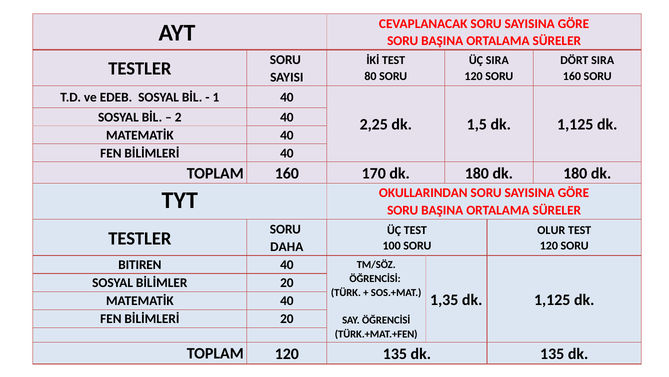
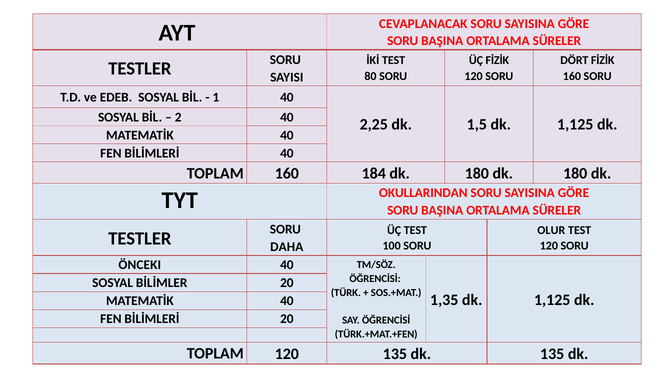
ÜÇ SIRA: SIRA -> FİZİK
DÖRT SIRA: SIRA -> FİZİK
170: 170 -> 184
BITIREN: BITIREN -> ÖNCEKI
